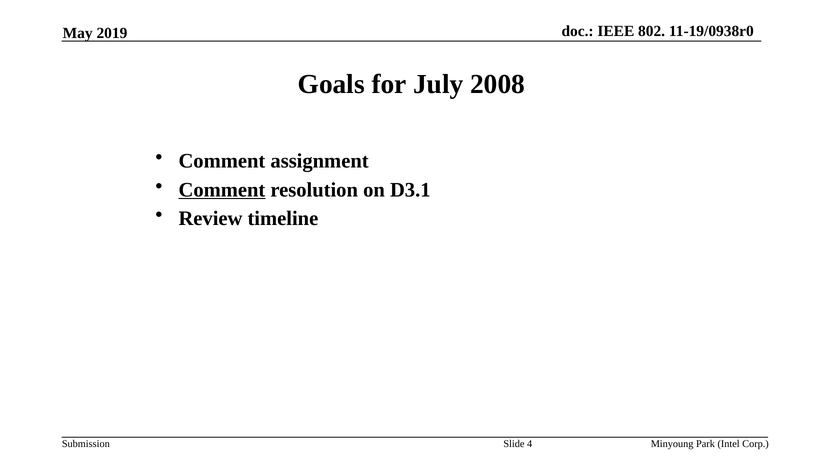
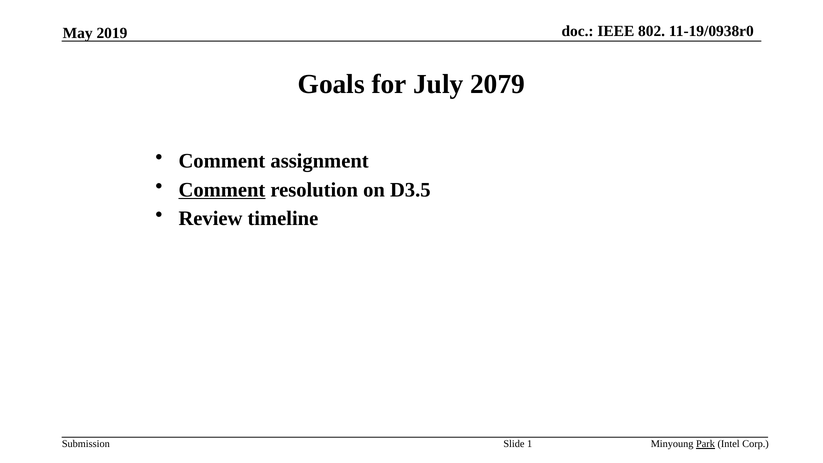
2008: 2008 -> 2079
D3.1: D3.1 -> D3.5
4: 4 -> 1
Park underline: none -> present
